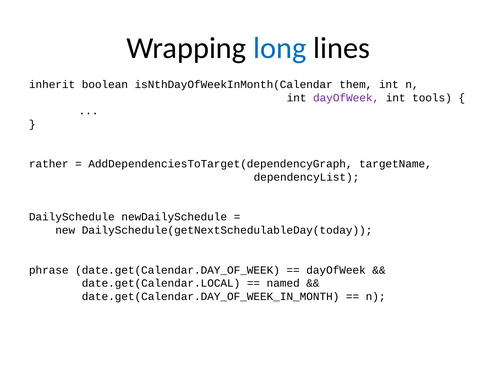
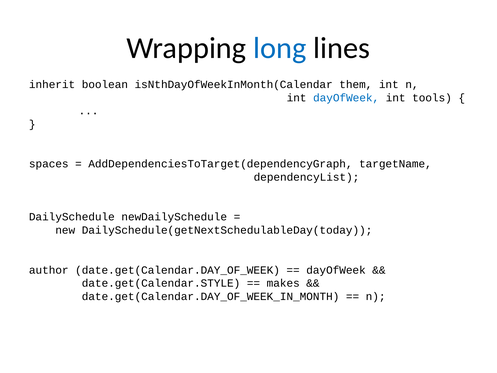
dayOfWeek at (346, 98) colour: purple -> blue
rather: rather -> spaces
phrase: phrase -> author
date.get(Calendar.LOCAL: date.get(Calendar.LOCAL -> date.get(Calendar.STYLE
named: named -> makes
